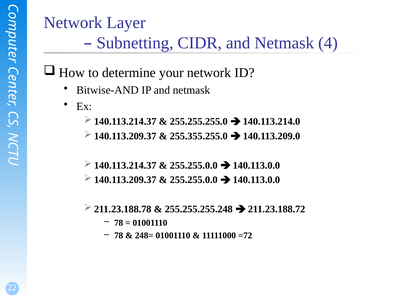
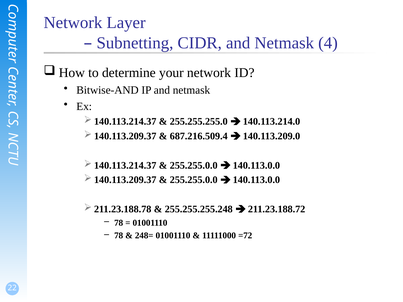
255.355.255.0: 255.355.255.0 -> 687.216.509.4
